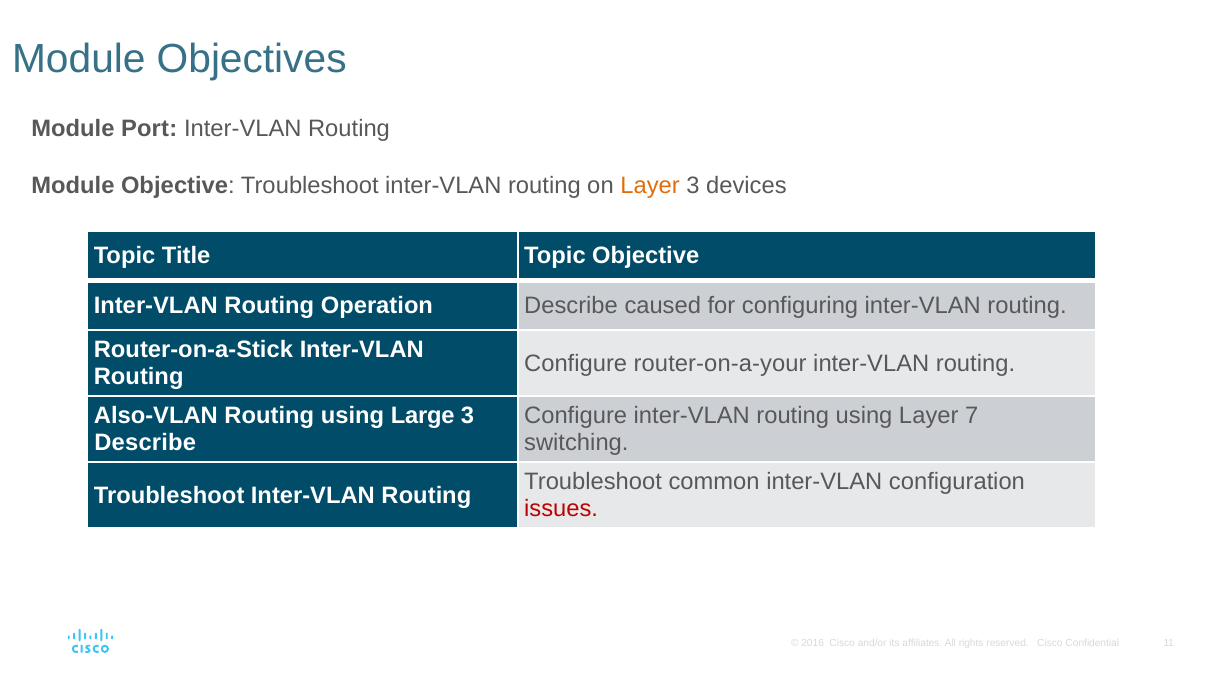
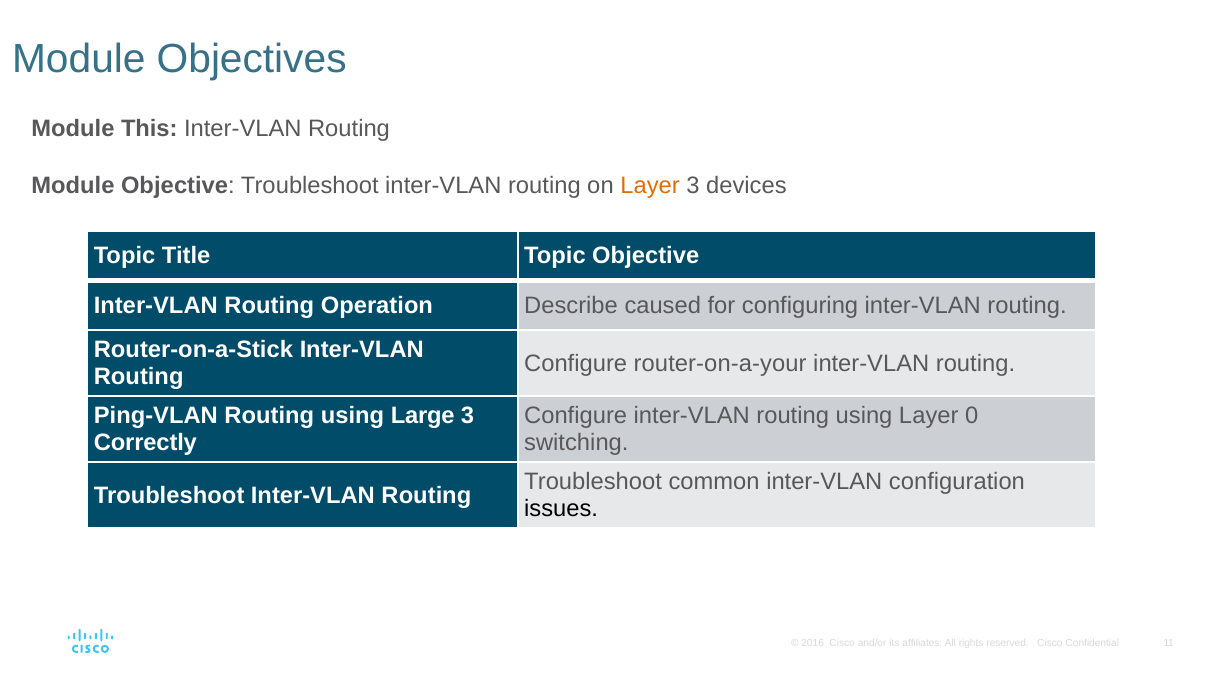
Port: Port -> This
Also-VLAN: Also-VLAN -> Ping-VLAN
7: 7 -> 0
Describe at (145, 443): Describe -> Correctly
issues colour: red -> black
